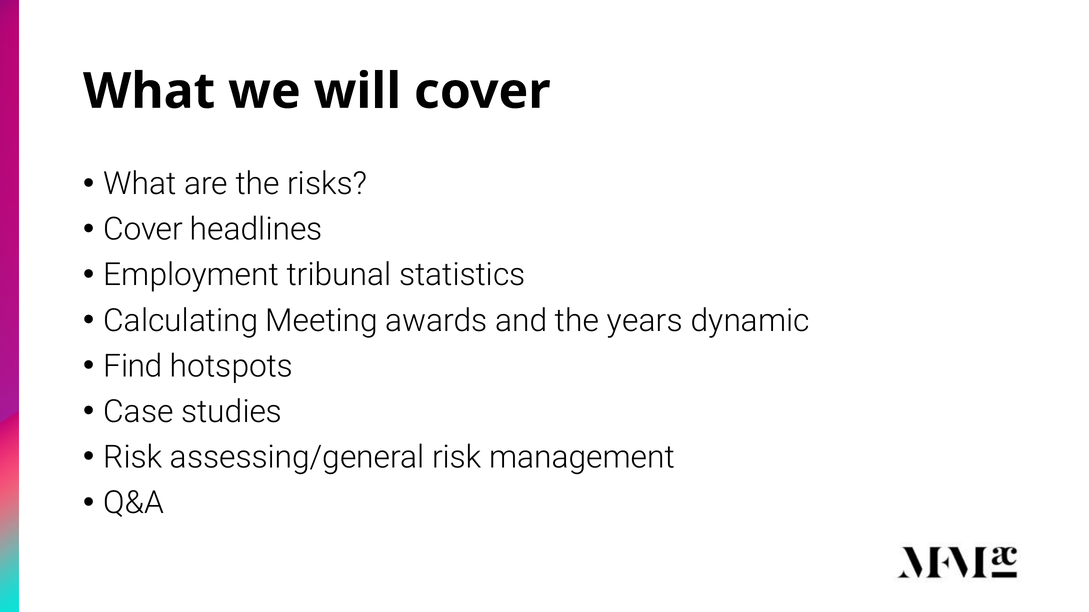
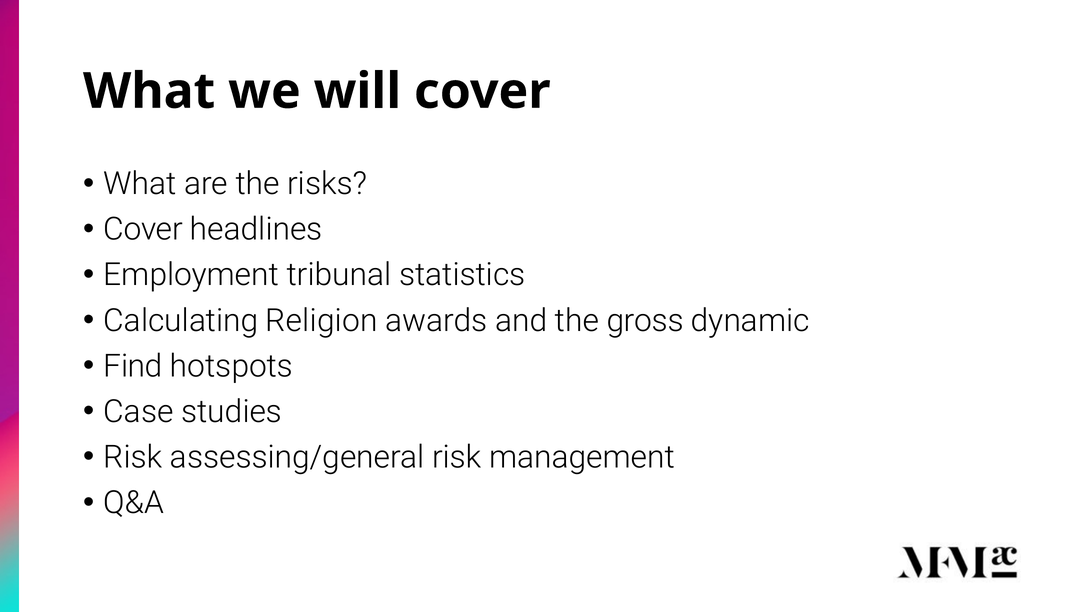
Meeting: Meeting -> Religion
years: years -> gross
